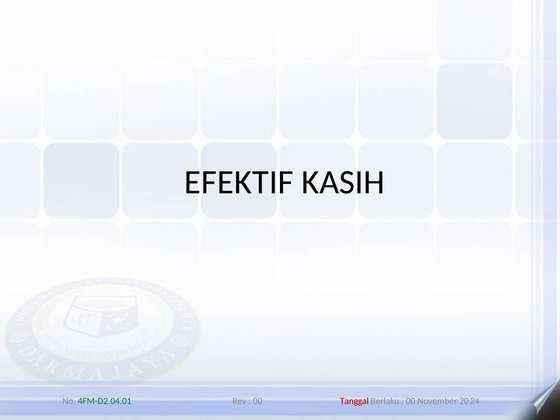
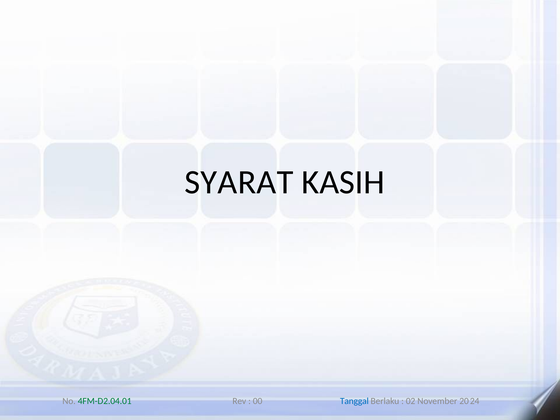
EFEKTIF: EFEKTIF -> SYARAT
Tanggal colour: red -> blue
00 at (411, 401): 00 -> 02
